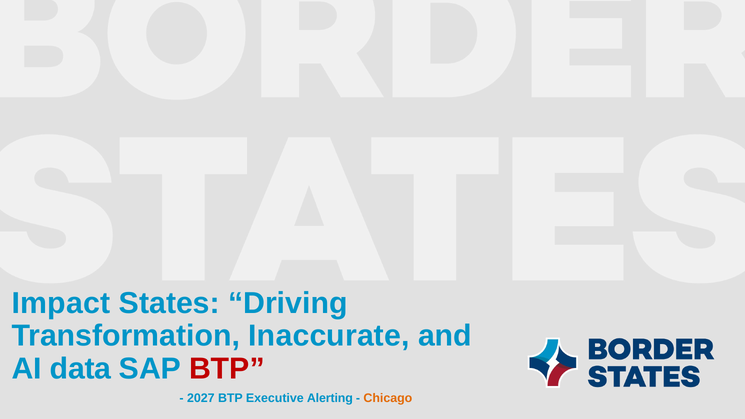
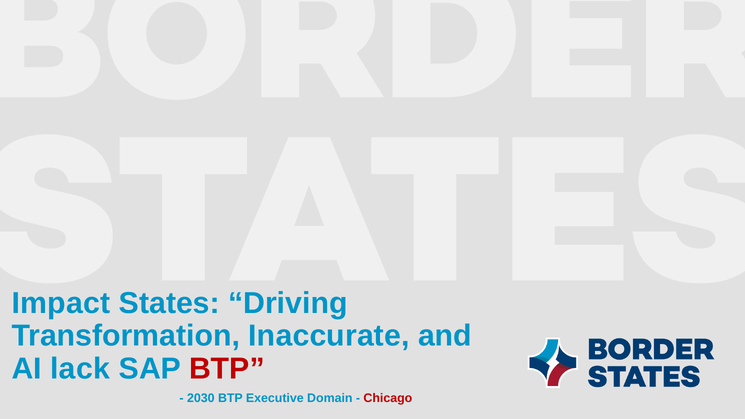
data: data -> lack
2027: 2027 -> 2030
Alerting: Alerting -> Domain
Chicago colour: orange -> red
